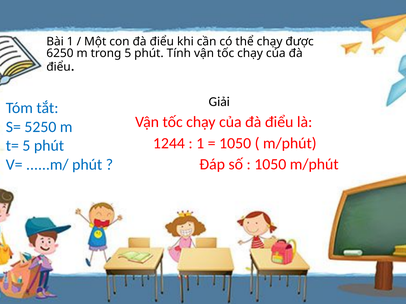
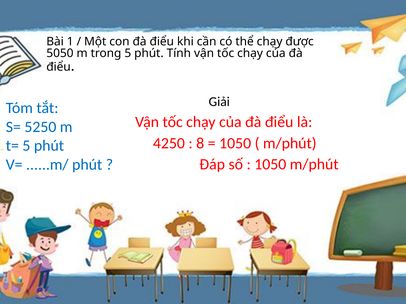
6250: 6250 -> 5050
1244: 1244 -> 4250
1 at (200, 143): 1 -> 8
